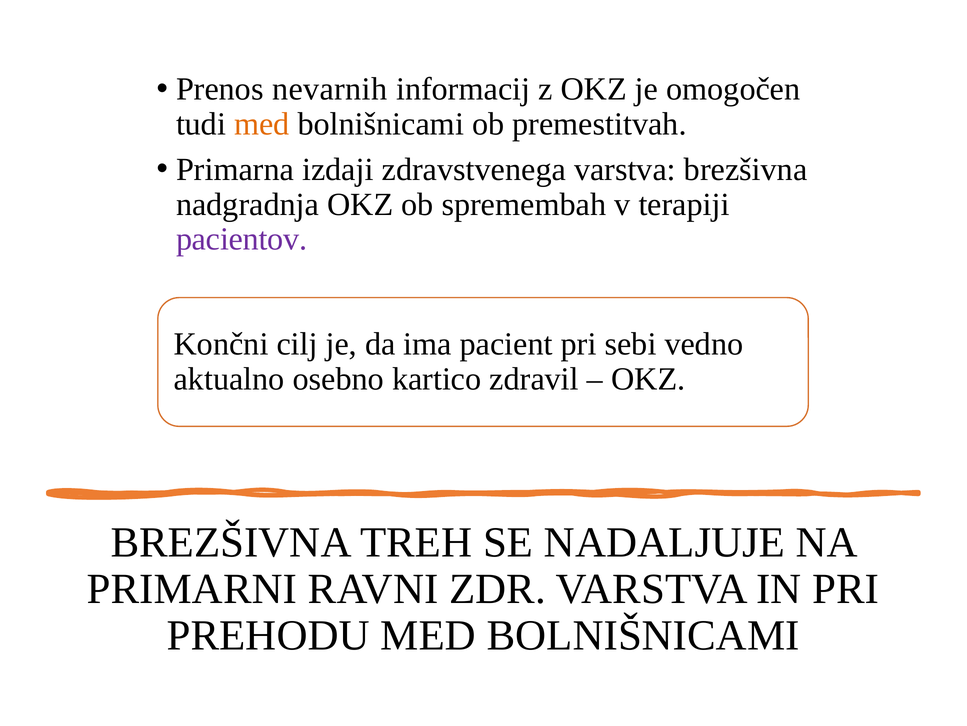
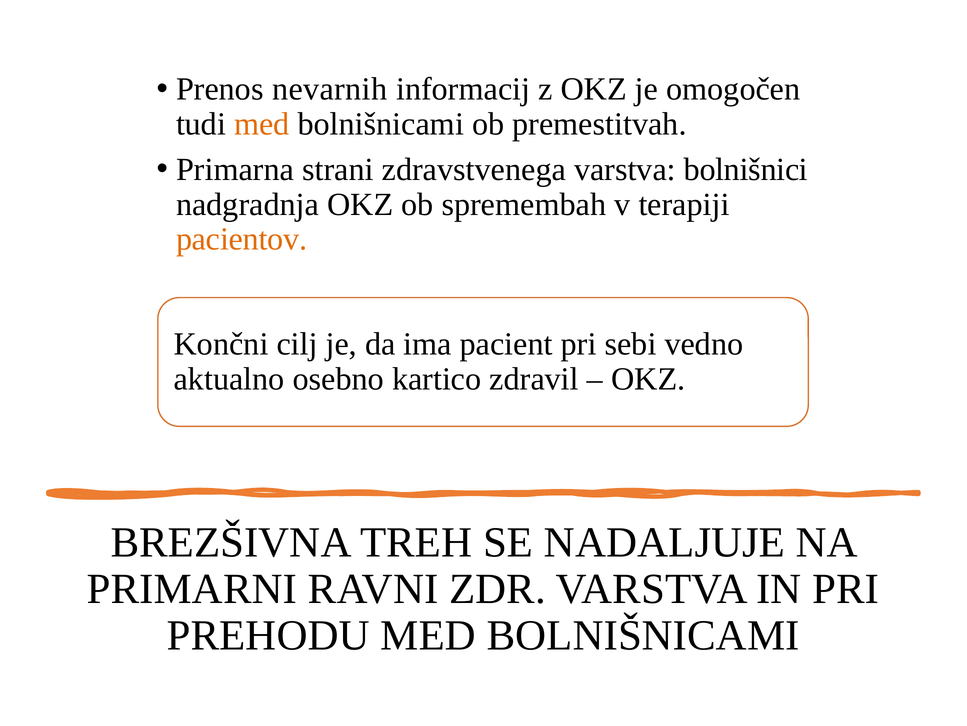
izdaji: izdaji -> strani
varstva brezšivna: brezšivna -> bolnišnici
pacientov colour: purple -> orange
